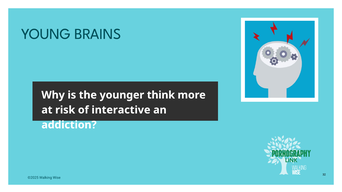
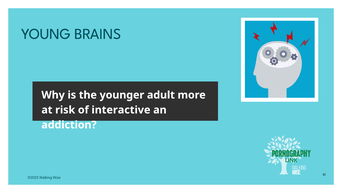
think: think -> adult
